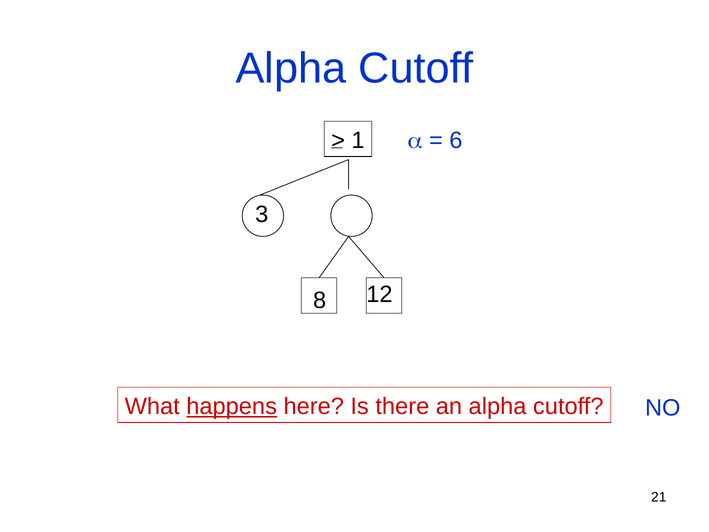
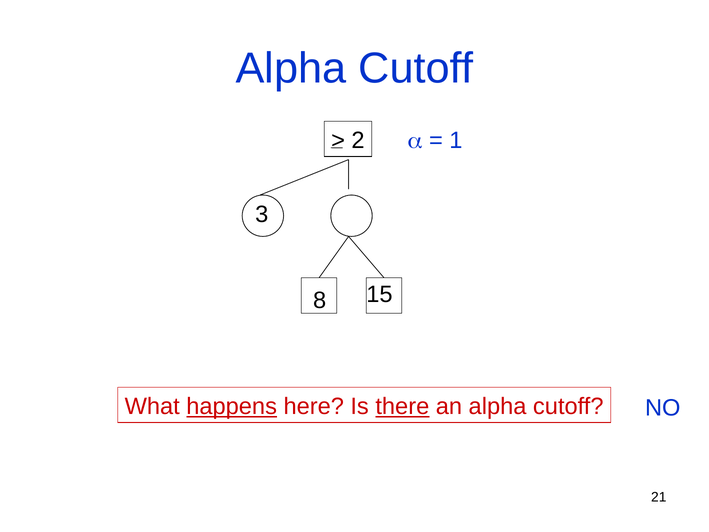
1: 1 -> 2
6: 6 -> 1
12: 12 -> 15
there underline: none -> present
